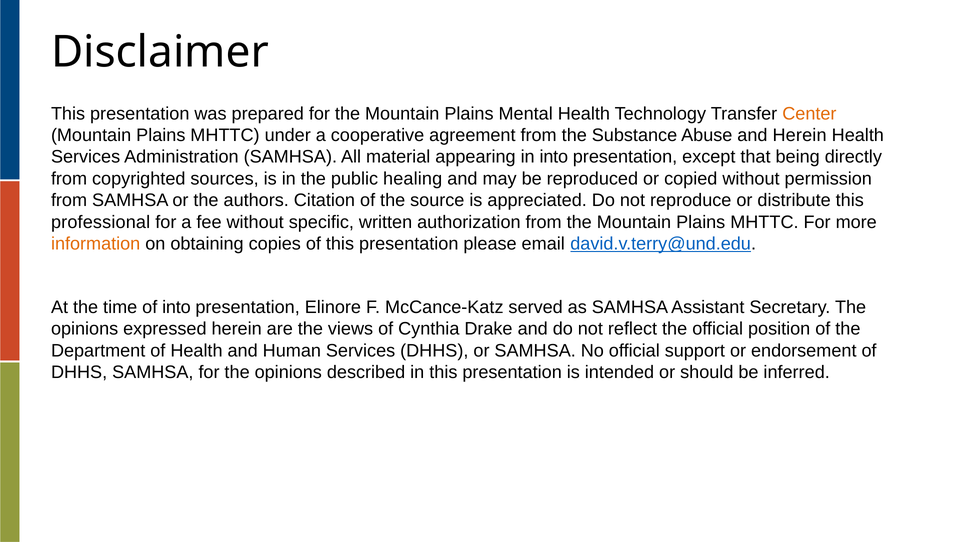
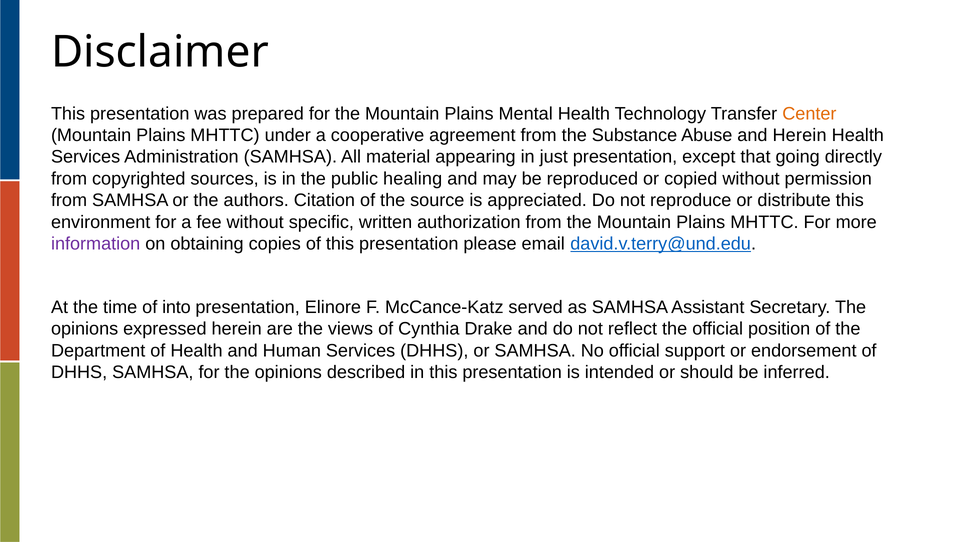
in into: into -> just
being: being -> going
professional: professional -> environment
information colour: orange -> purple
